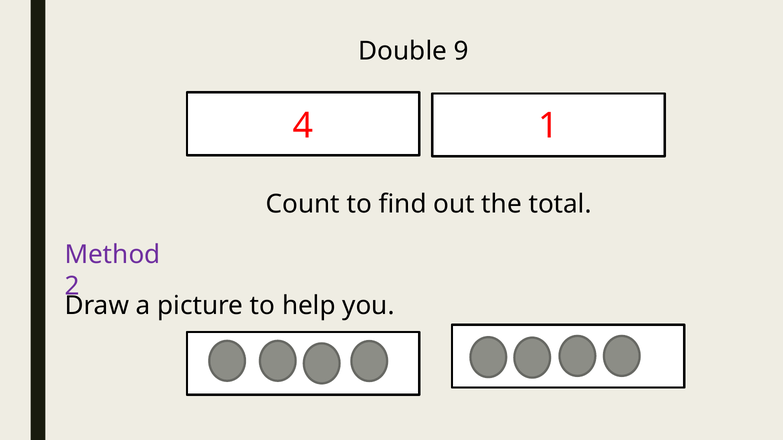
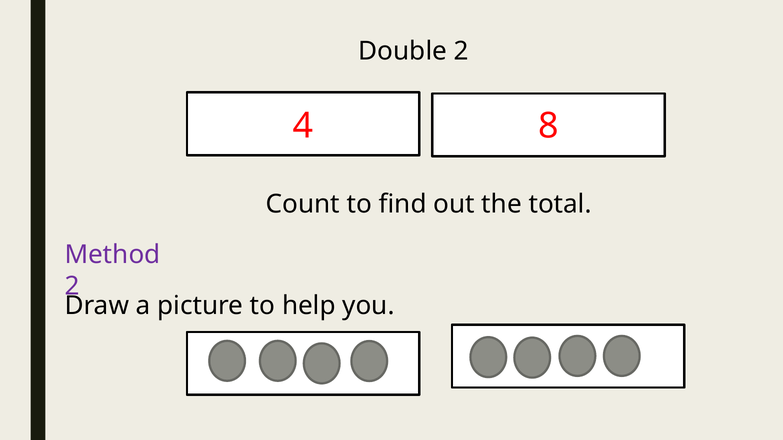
Double 9: 9 -> 2
1: 1 -> 8
